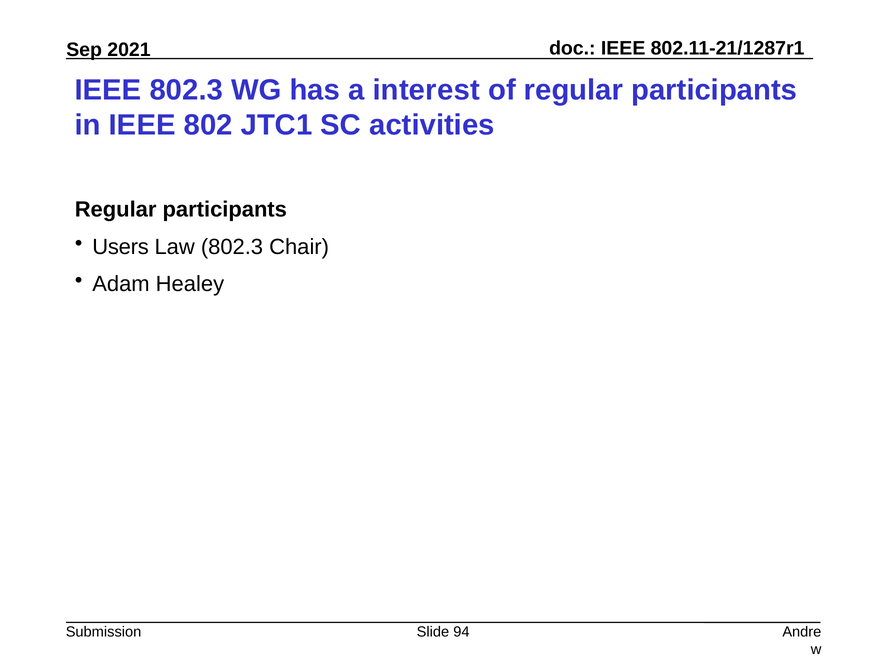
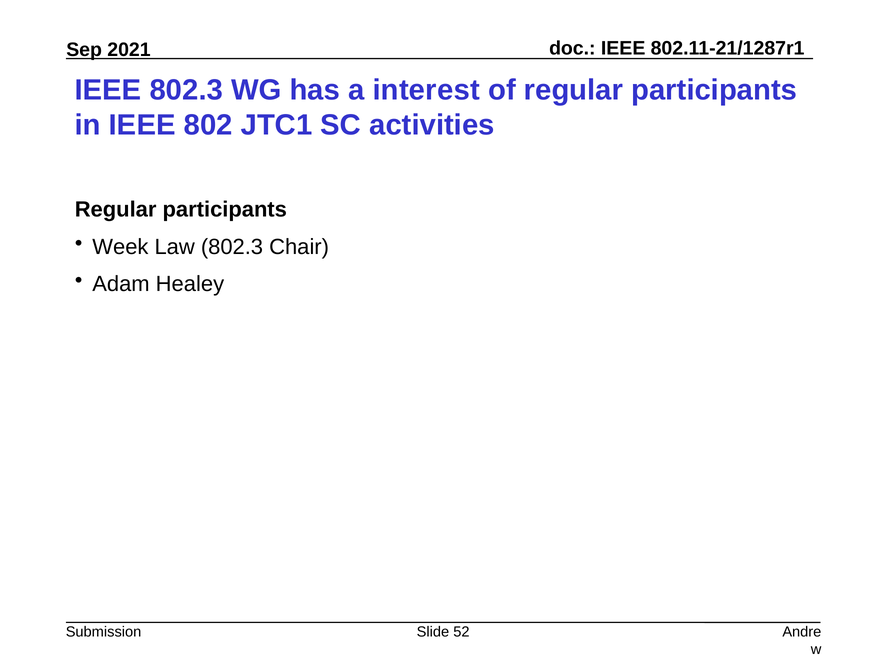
Users: Users -> Week
94: 94 -> 52
